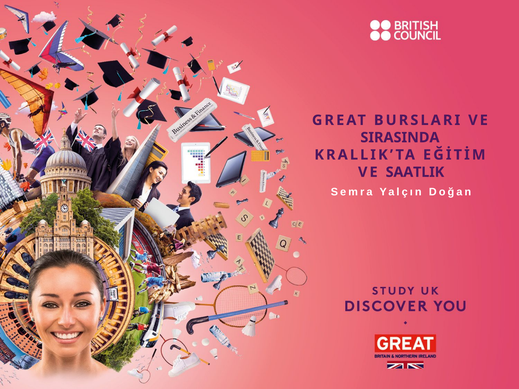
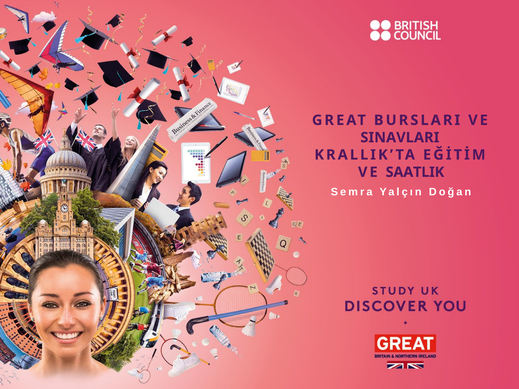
SIRASINDA: SIRASINDA -> SINAVLARI
